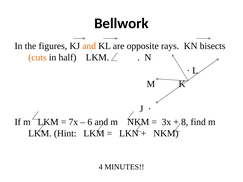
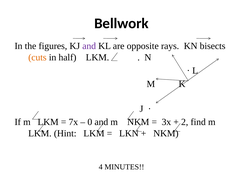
and at (89, 46) colour: orange -> purple
6: 6 -> 0
8: 8 -> 2
